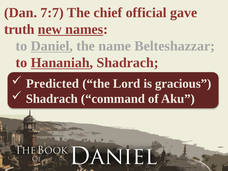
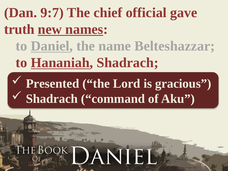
7:7: 7:7 -> 9:7
Predicted: Predicted -> Presented
